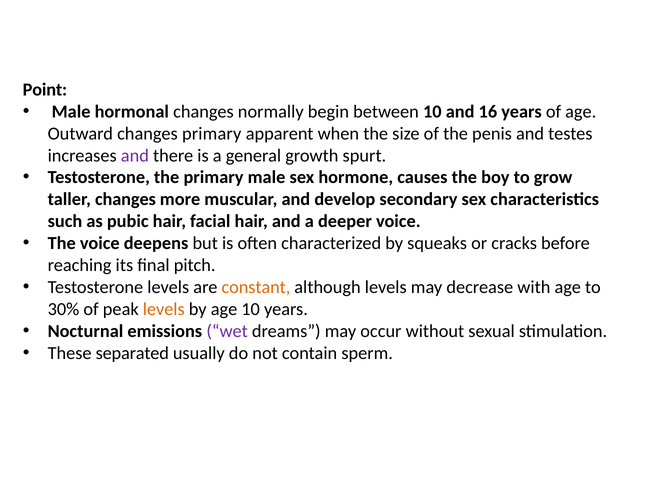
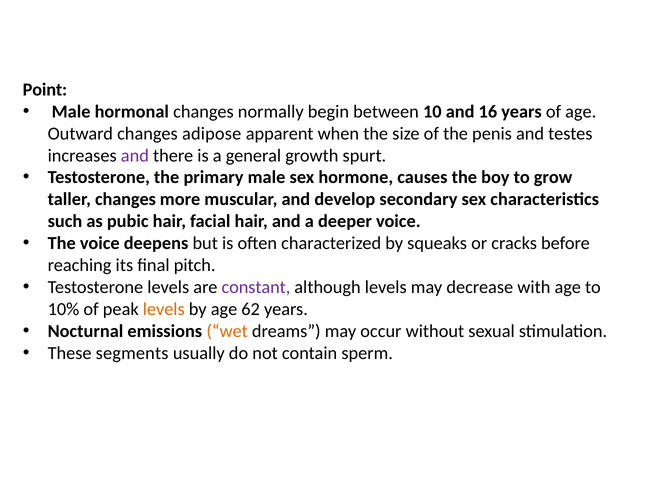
changes primary: primary -> adipose
constant colour: orange -> purple
30%: 30% -> 10%
age 10: 10 -> 62
wet colour: purple -> orange
separated: separated -> segments
